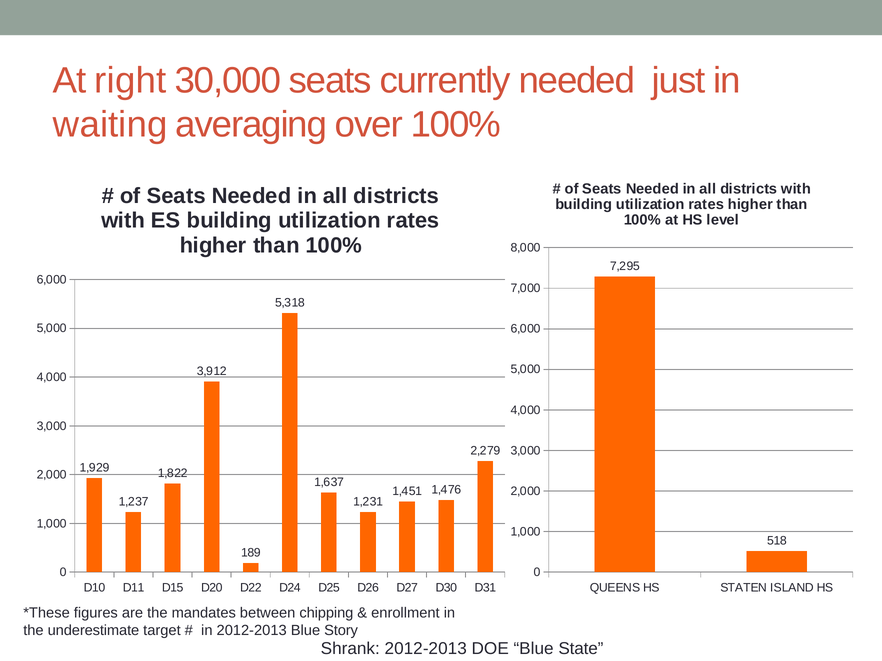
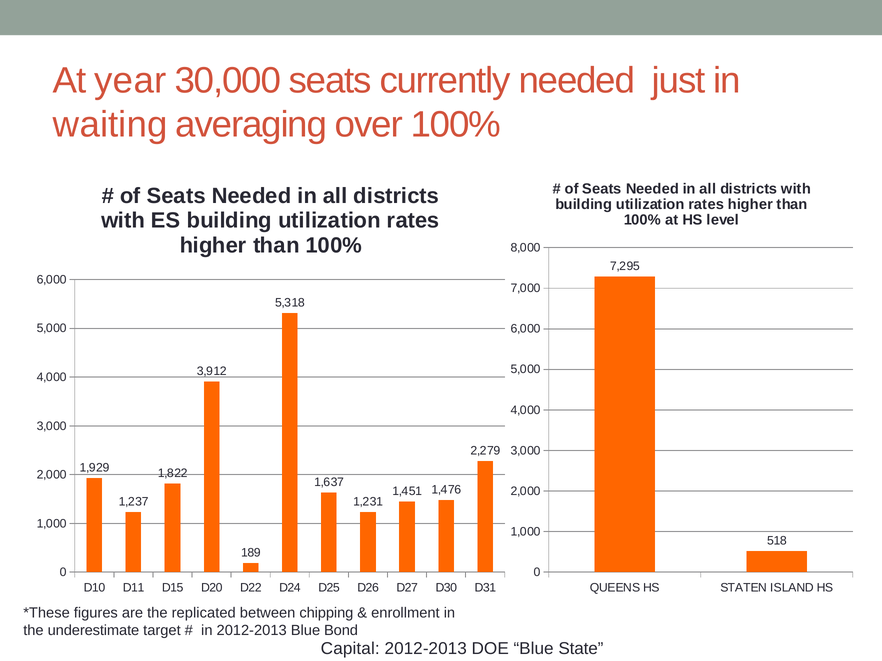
right: right -> year
mandates: mandates -> replicated
Story: Story -> Bond
Shrank: Shrank -> Capital
